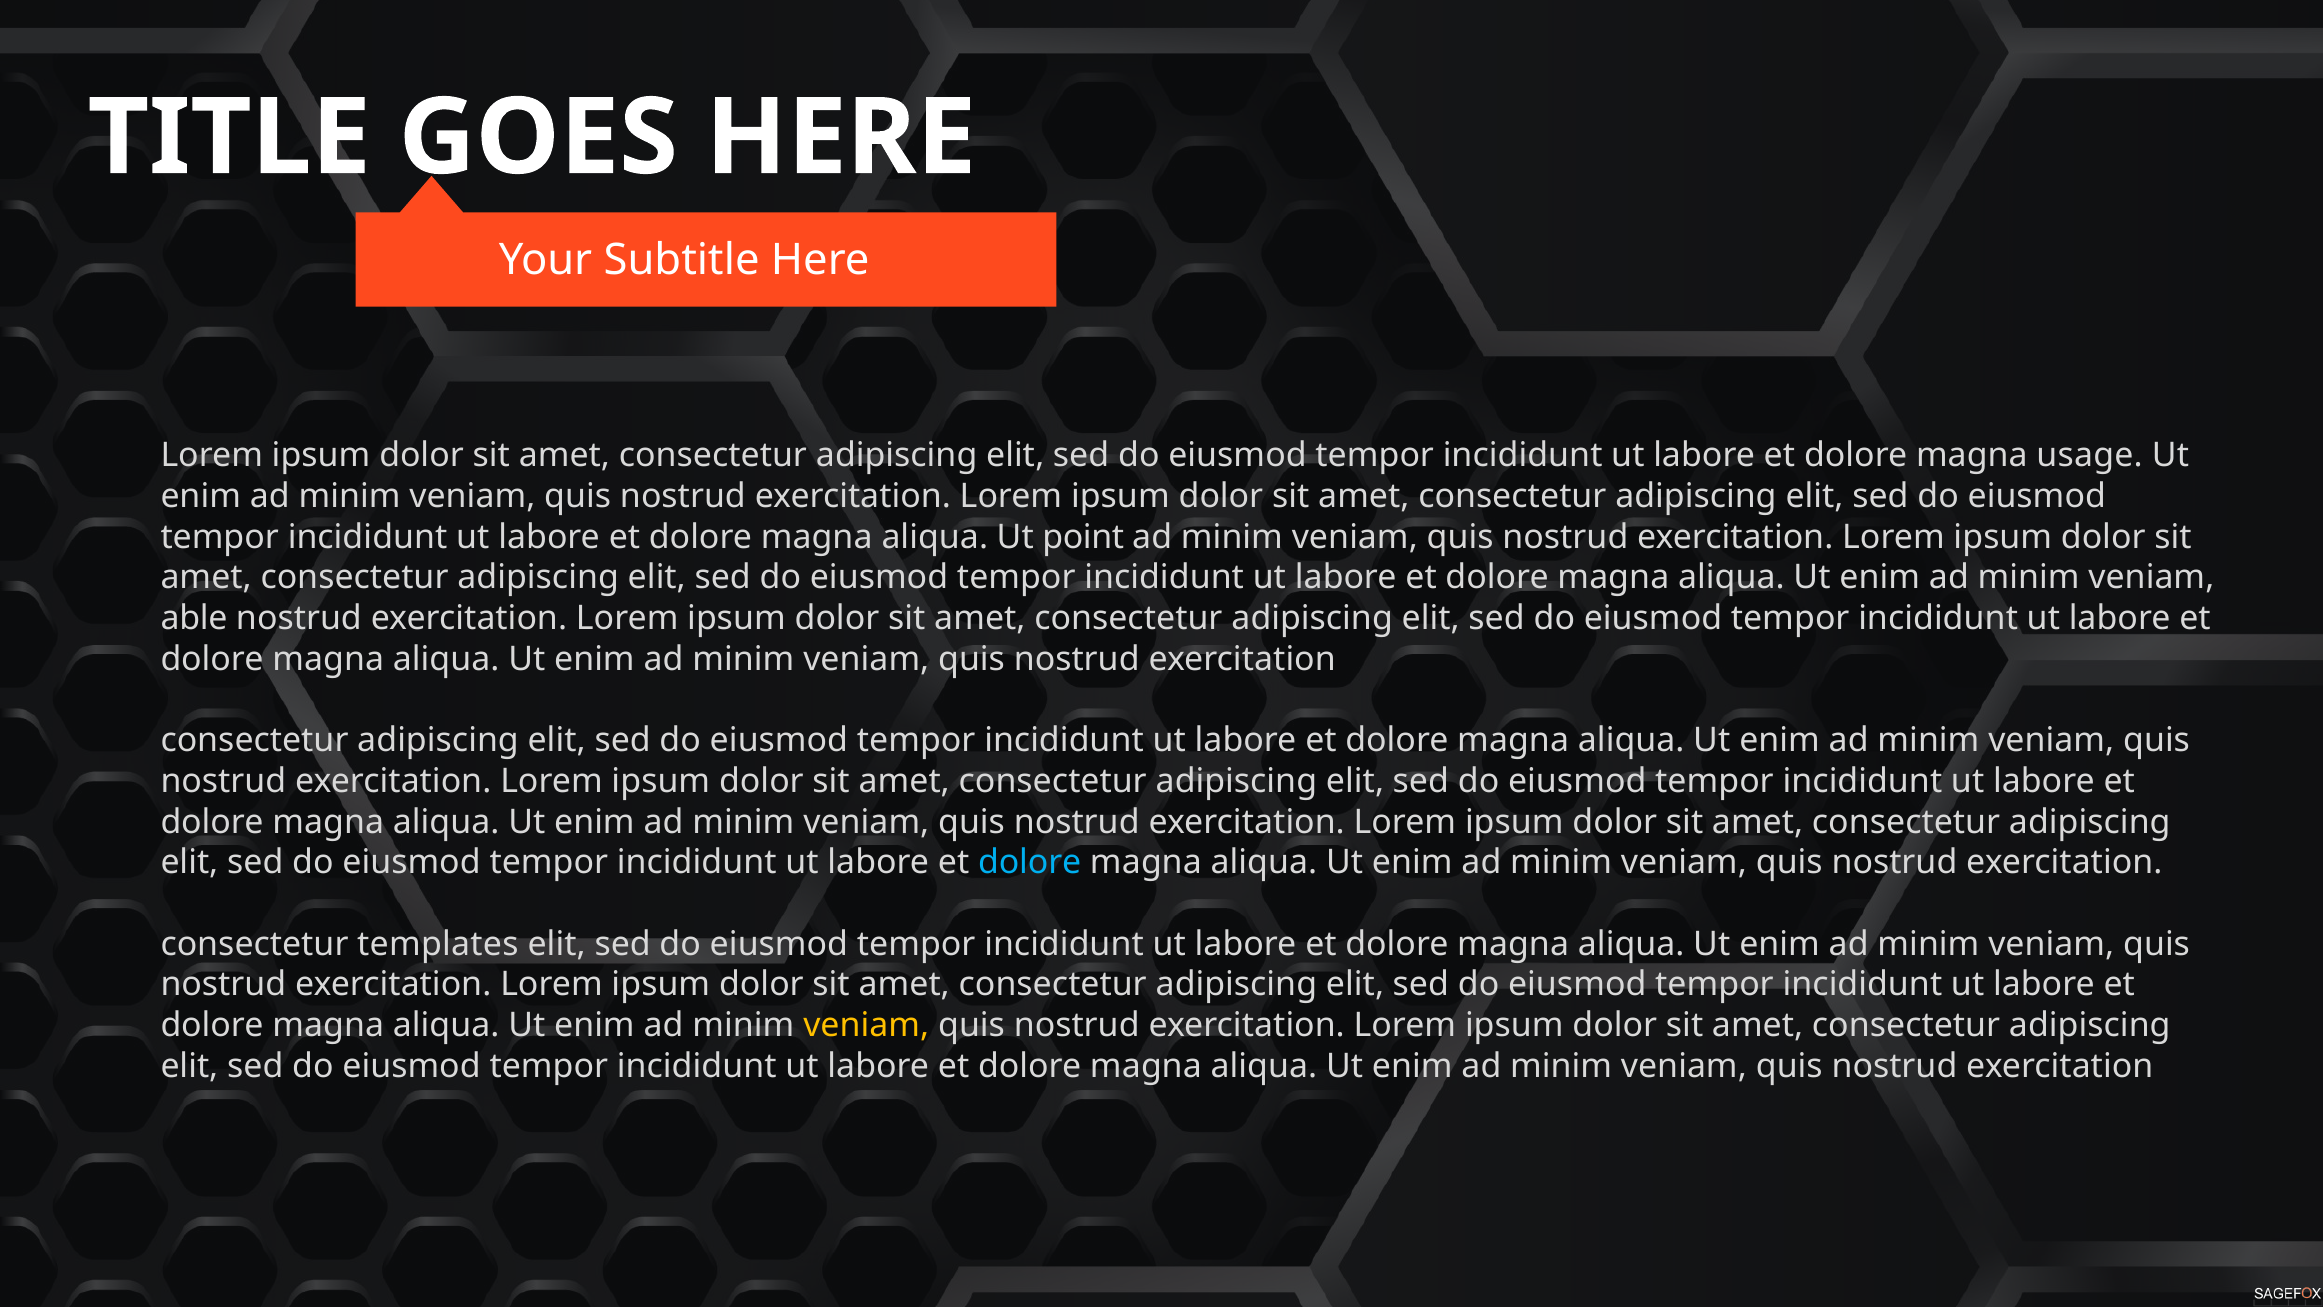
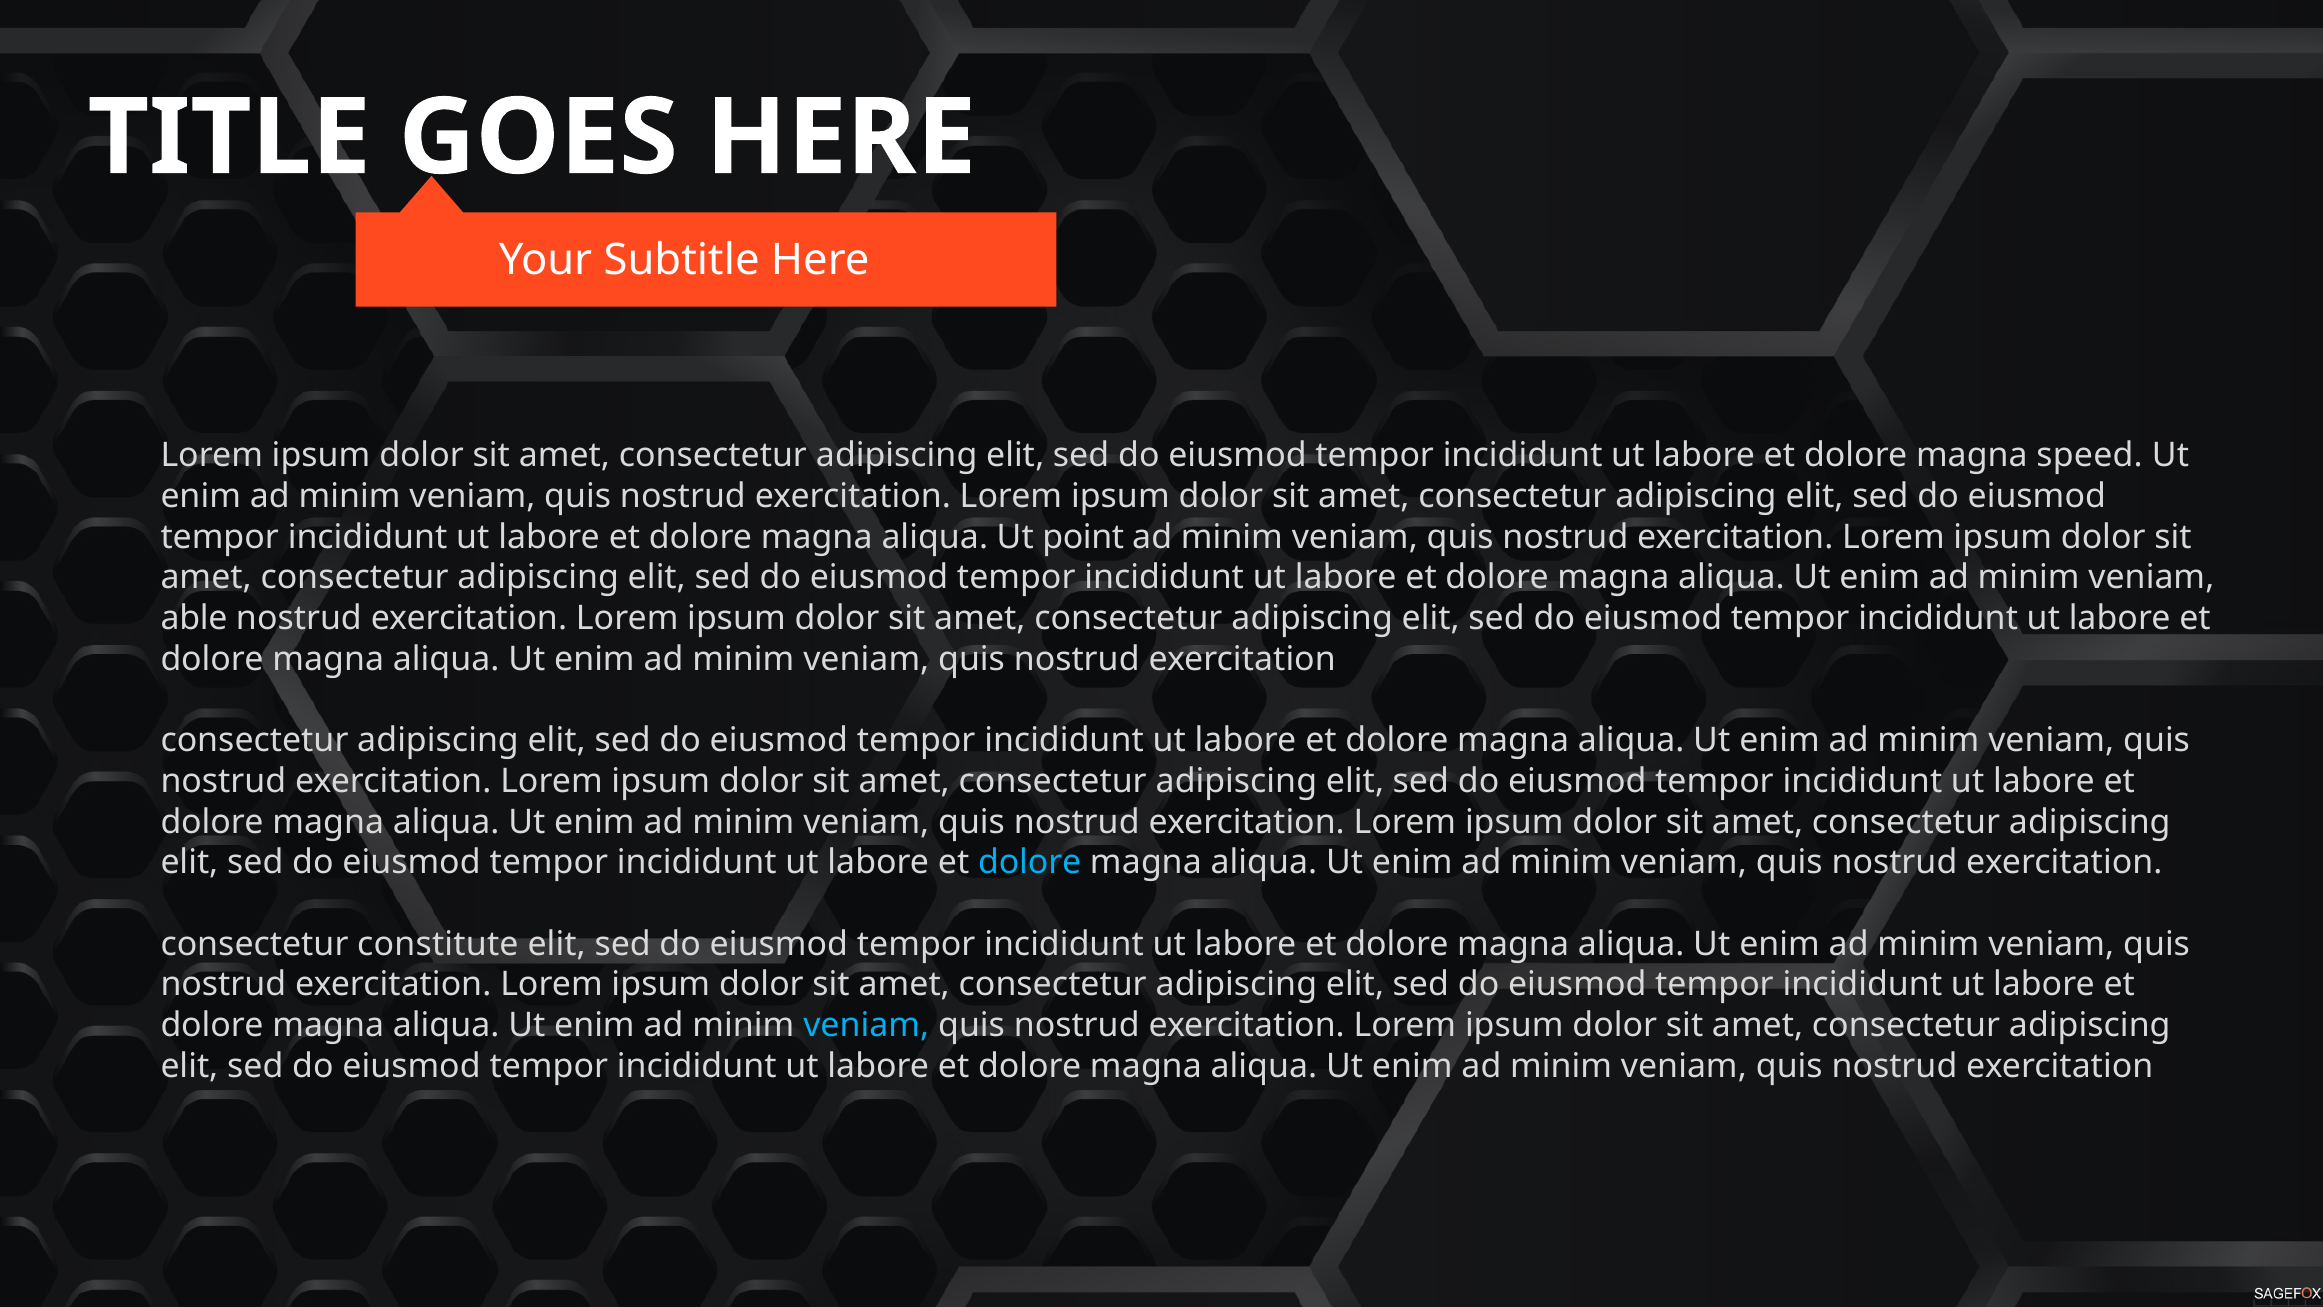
usage: usage -> speed
templates: templates -> constitute
veniam at (866, 1025) colour: yellow -> light blue
